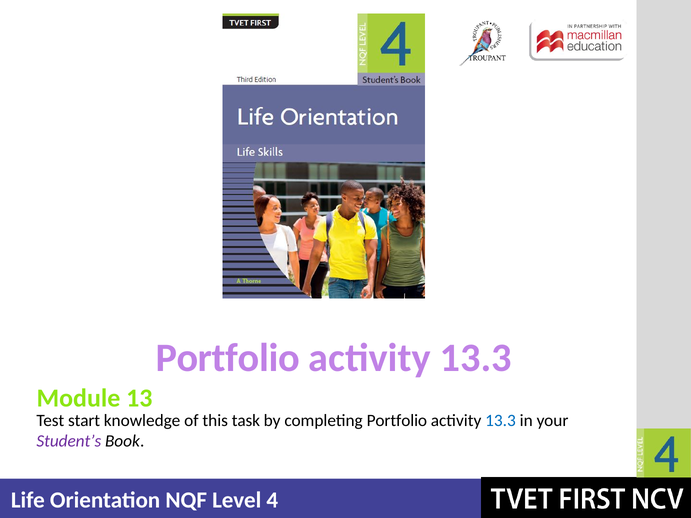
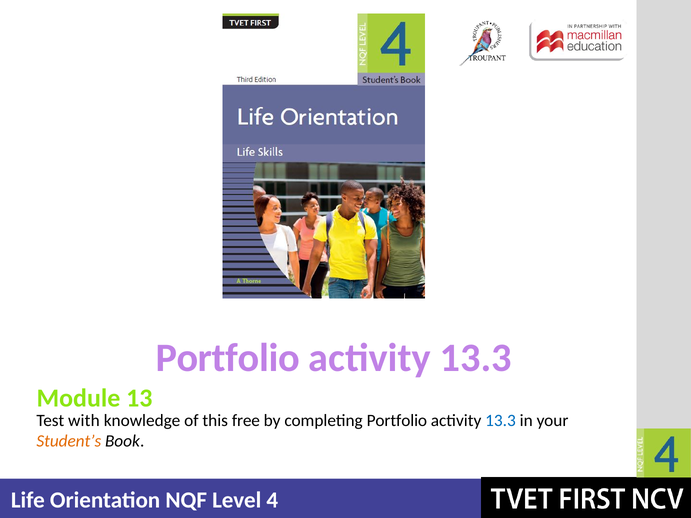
start: start -> with
task: task -> free
Student’s colour: purple -> orange
